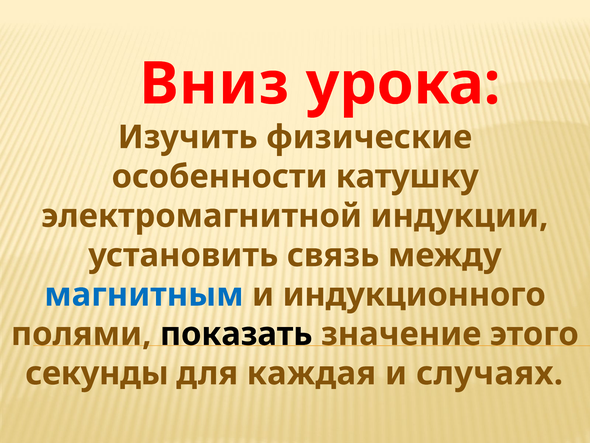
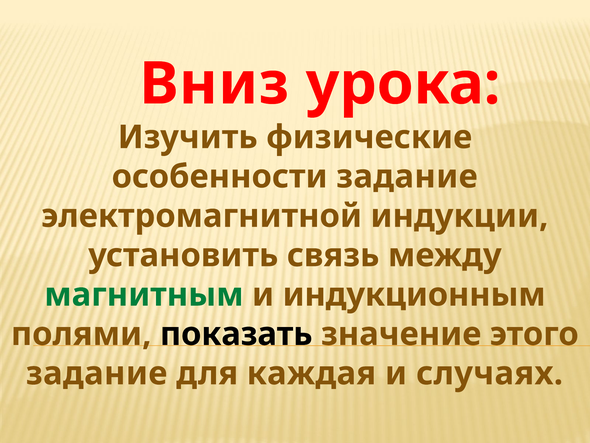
особенности катушку: катушку -> задание
магнитным colour: blue -> green
индукционного: индукционного -> индукционным
секунды at (97, 373): секунды -> задание
